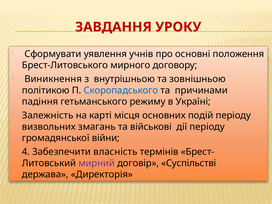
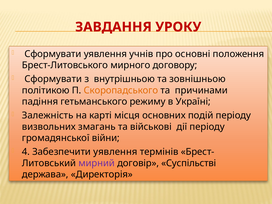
Виникнення at (53, 79): Виникнення -> Сформувати
Скоропадського colour: blue -> orange
Забезпечити власність: власність -> уявлення
